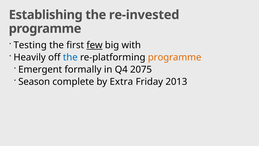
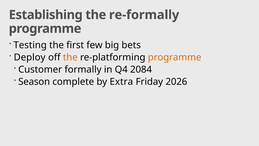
re-invested: re-invested -> re-formally
few underline: present -> none
with: with -> bets
Heavily: Heavily -> Deploy
the at (70, 57) colour: blue -> orange
Emergent: Emergent -> Customer
2075: 2075 -> 2084
2013: 2013 -> 2026
